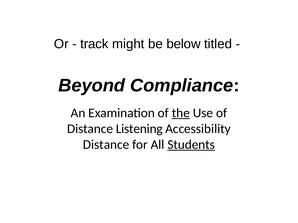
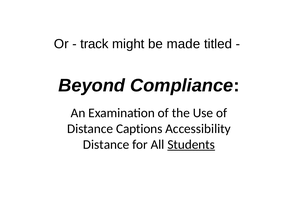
below: below -> made
the underline: present -> none
Listening: Listening -> Captions
